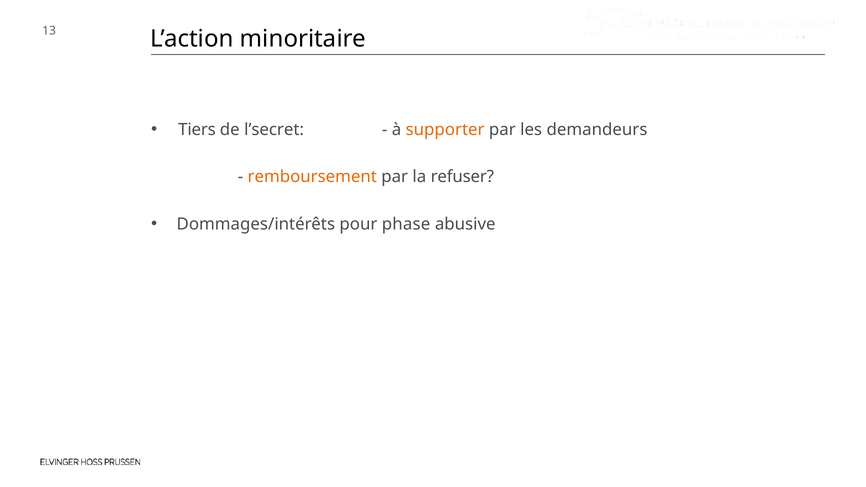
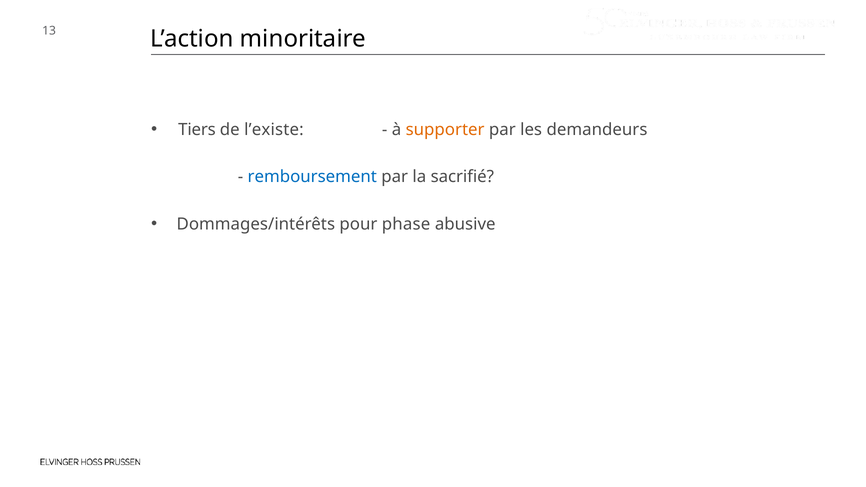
l’secret: l’secret -> l’existe
remboursement colour: orange -> blue
refuser: refuser -> sacrifié
